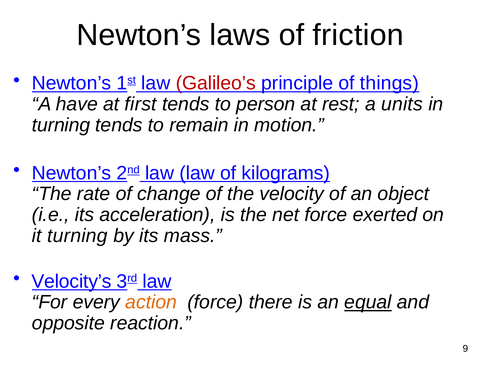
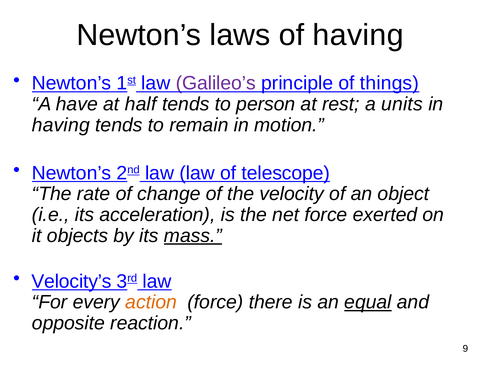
of friction: friction -> having
Galileo’s colour: red -> purple
first: first -> half
turning at (61, 125): turning -> having
kilograms: kilograms -> telescope
it turning: turning -> objects
mass underline: none -> present
